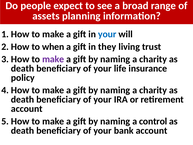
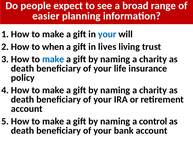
assets: assets -> easier
they: they -> lives
make at (53, 59) colour: purple -> blue
